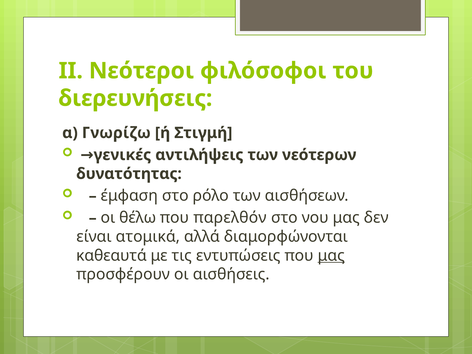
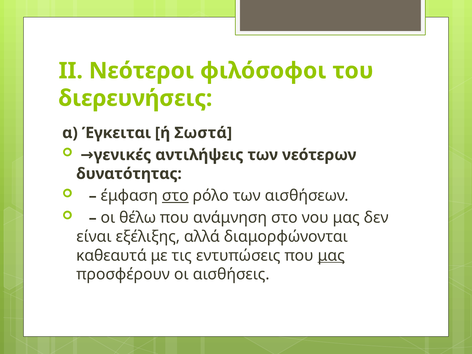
Γνωρίζω: Γνωρίζω -> Έγκειται
Στιγμή: Στιγμή -> Σωστά
στο at (175, 196) underline: none -> present
παρελθόν: παρελθόν -> ανάμνηση
ατομικά: ατομικά -> εξέλιξης
